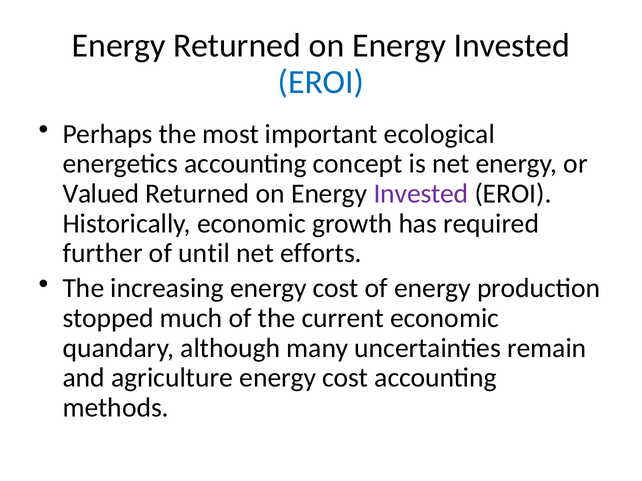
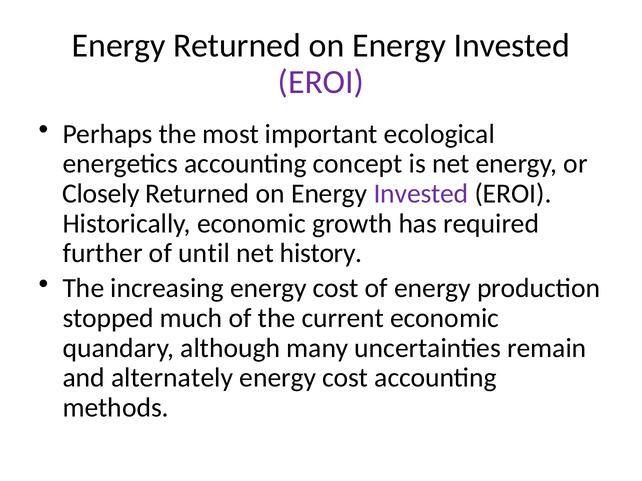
EROI at (321, 82) colour: blue -> purple
Valued: Valued -> Closely
efforts: efforts -> history
agriculture: agriculture -> alternately
